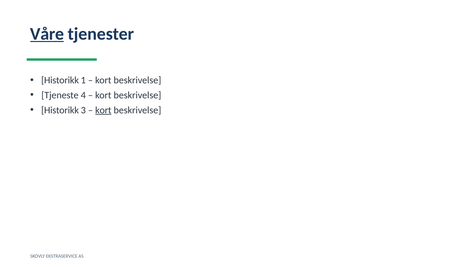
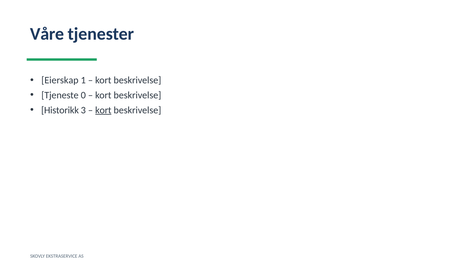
Våre underline: present -> none
Historikk at (60, 80): Historikk -> Eierskap
4: 4 -> 0
